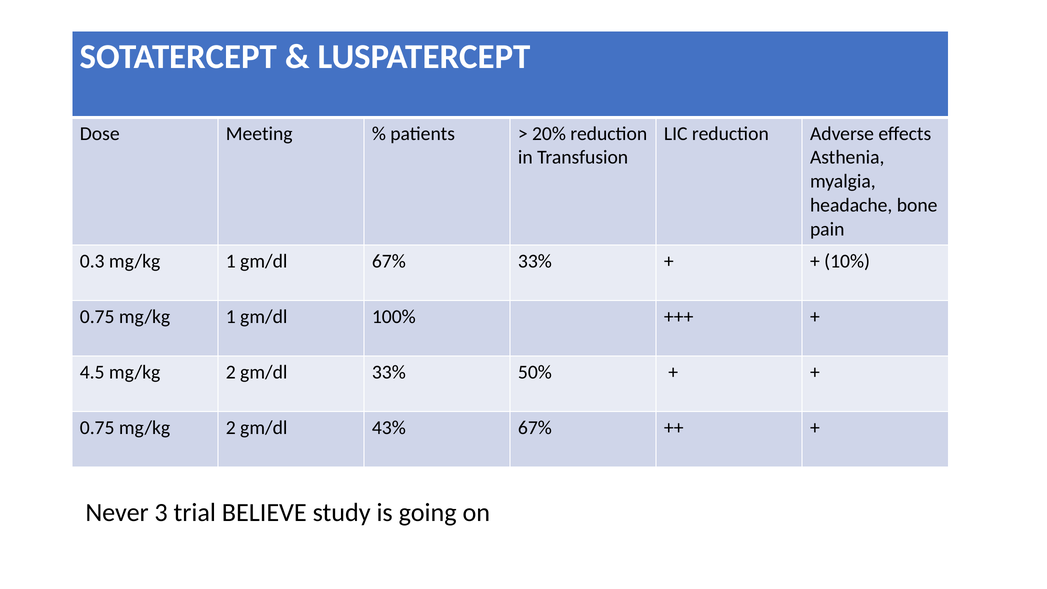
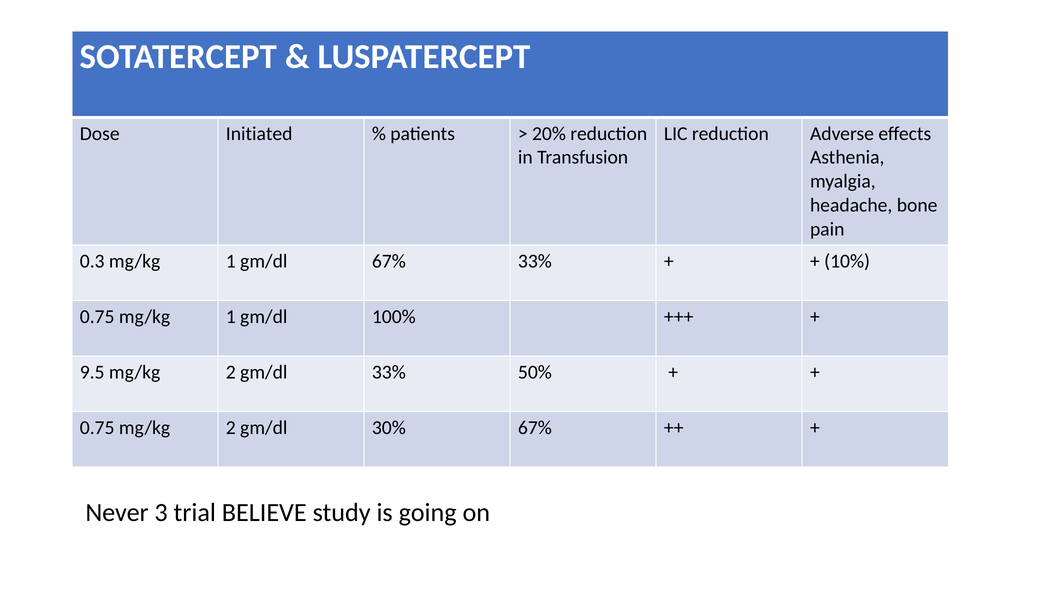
Meeting: Meeting -> Initiated
4.5: 4.5 -> 9.5
43%: 43% -> 30%
